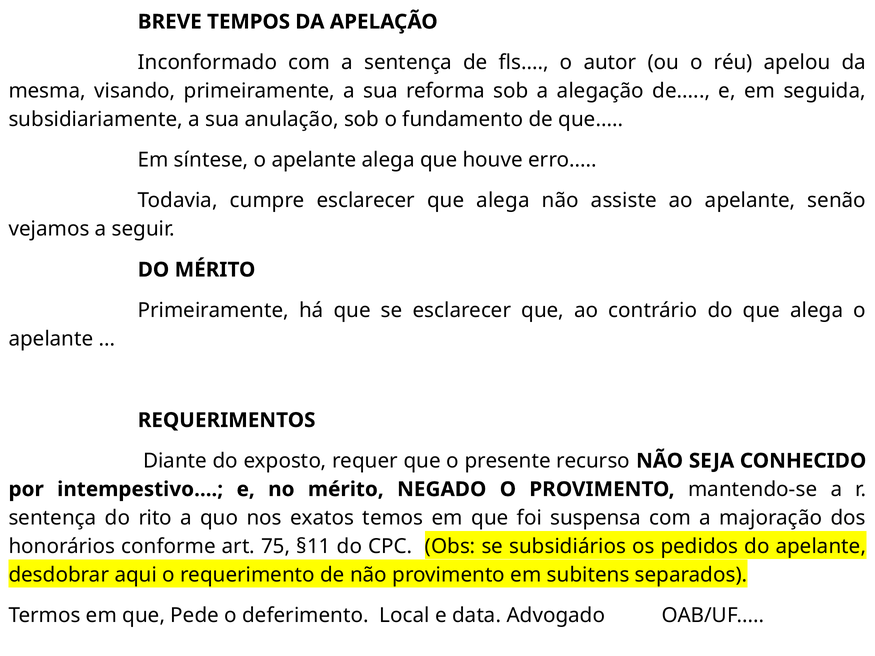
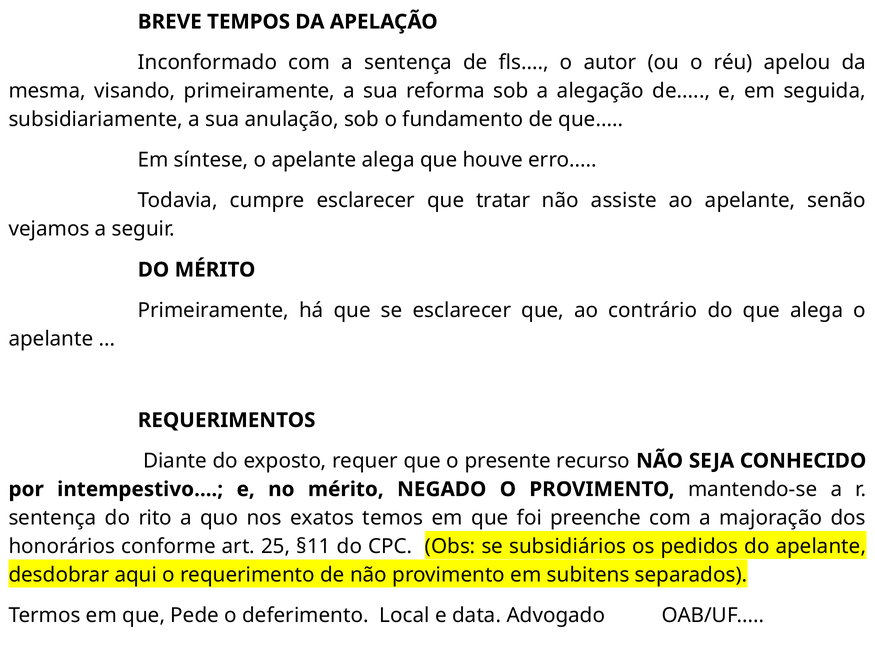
esclarecer que alega: alega -> tratar
suspensa: suspensa -> preenche
75: 75 -> 25
